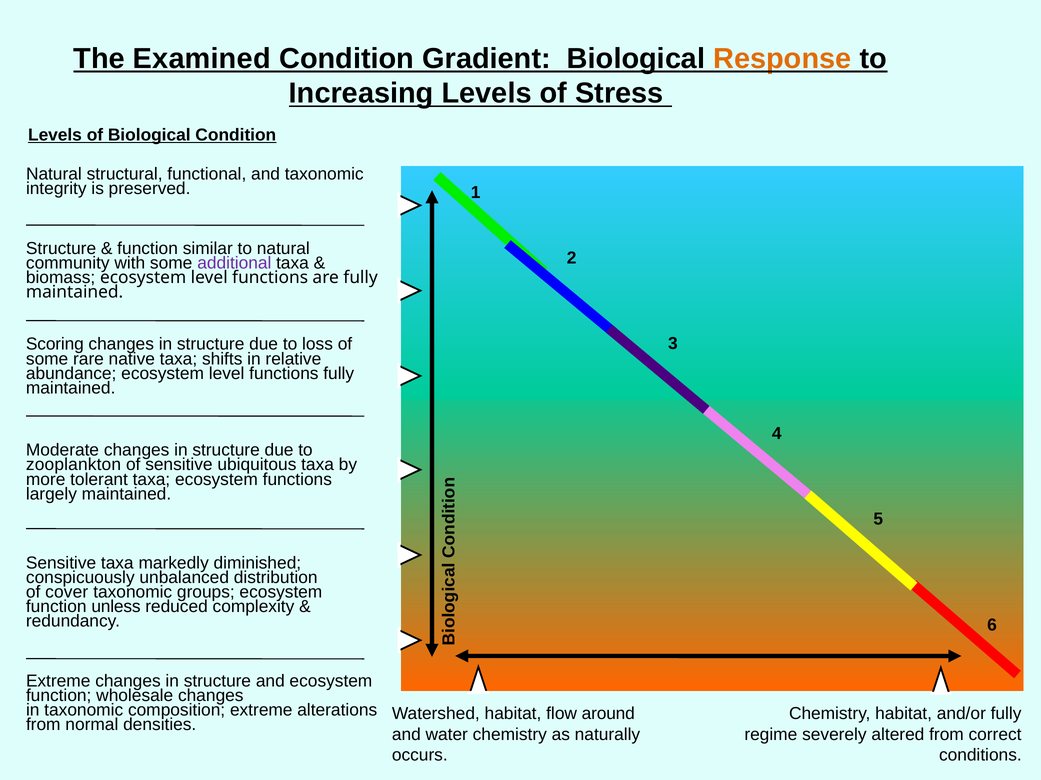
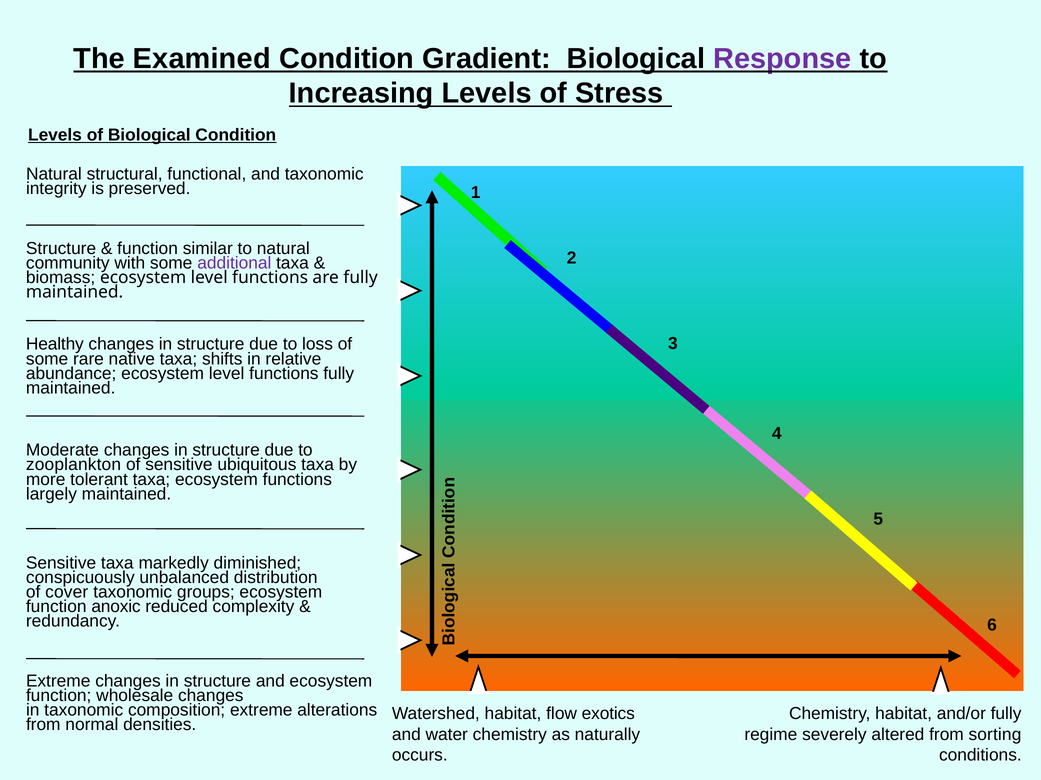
Response colour: orange -> purple
Scoring: Scoring -> Healthy
unless: unless -> anoxic
around: around -> exotics
correct: correct -> sorting
